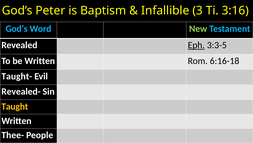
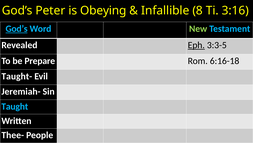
Baptism: Baptism -> Obeying
3: 3 -> 8
God’s at (17, 29) underline: none -> present
be Written: Written -> Prepare
Revealed-: Revealed- -> Jeremiah-
Taught colour: yellow -> light blue
